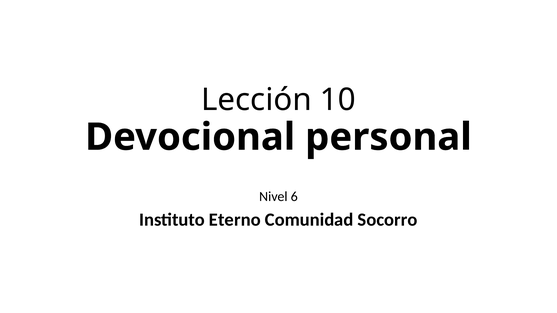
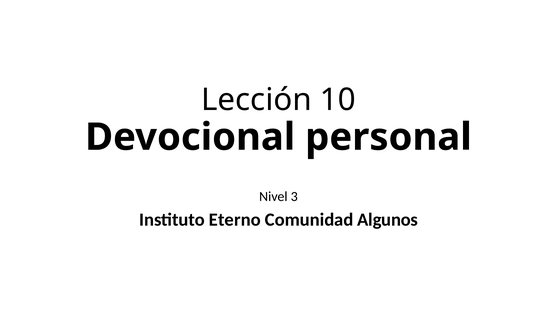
6: 6 -> 3
Socorro: Socorro -> Algunos
